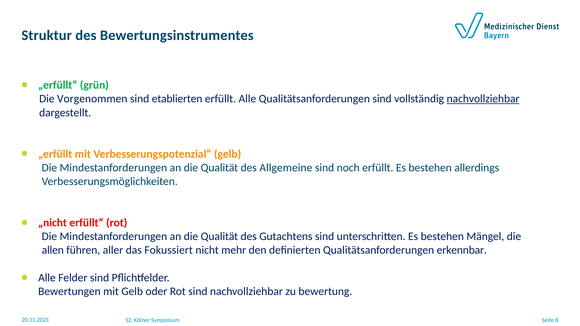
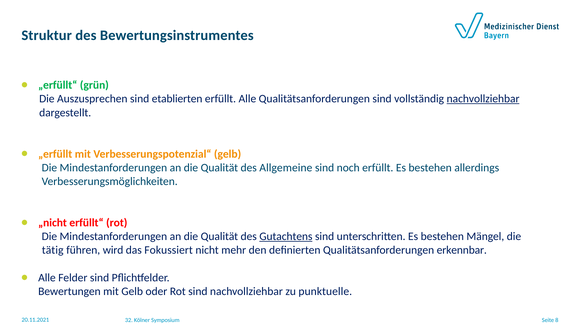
Vorgenommen: Vorgenommen -> Auszusprechen
Gutachtens underline: none -> present
allen: allen -> tätig
aller: aller -> wird
bewertung: bewertung -> punktuelle
